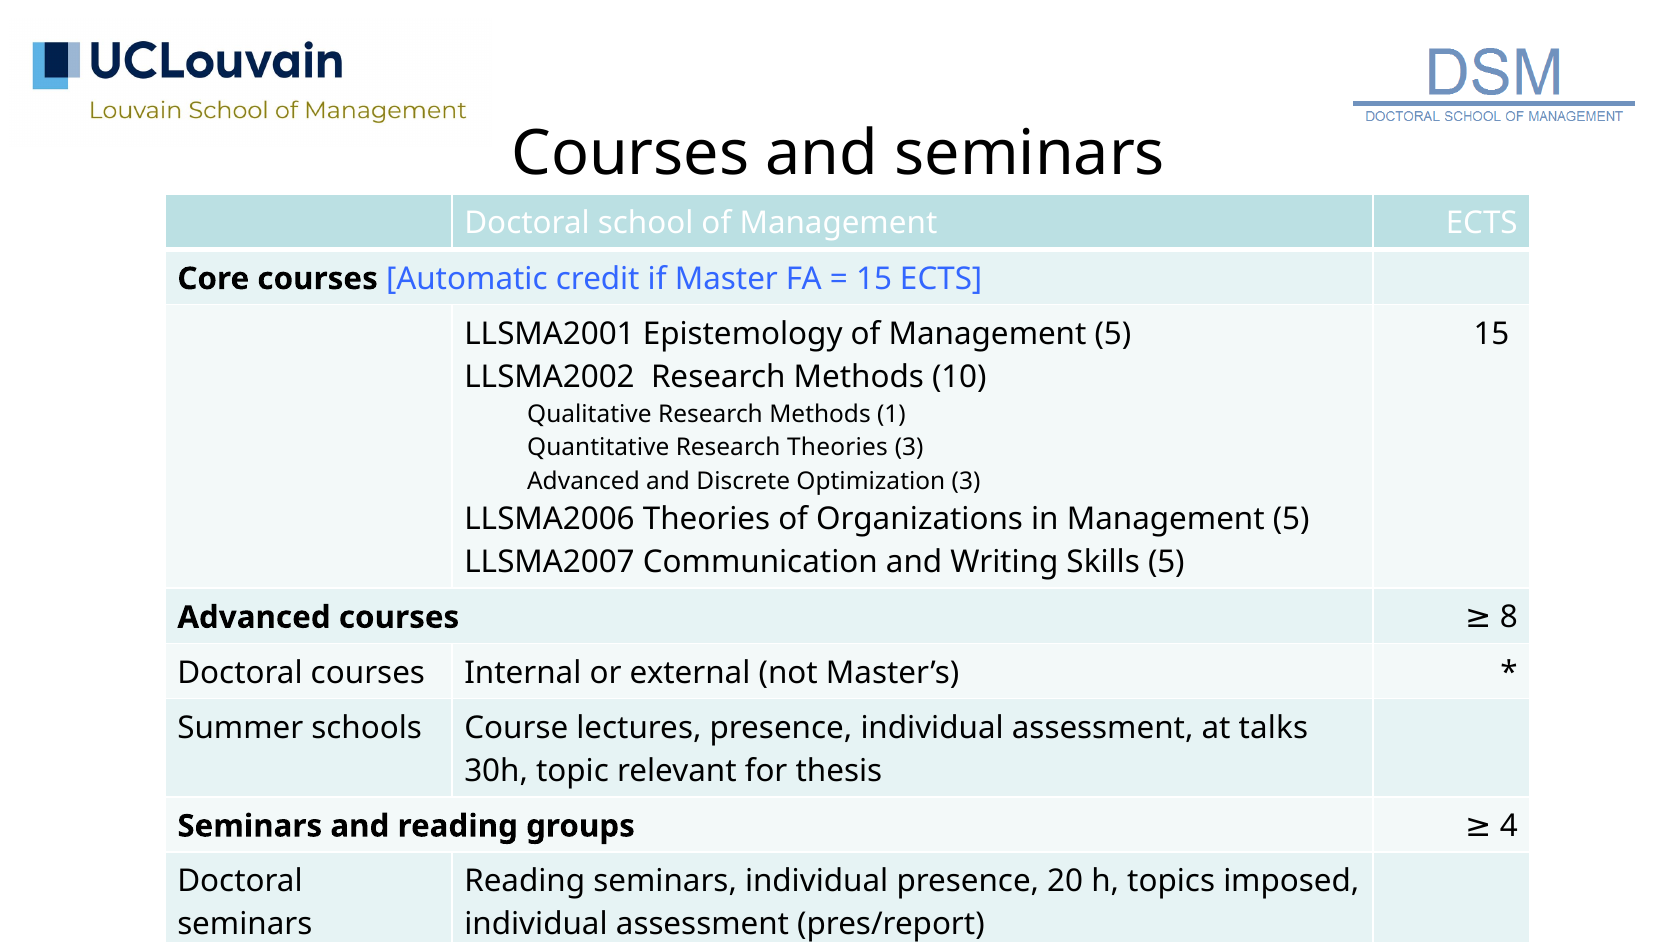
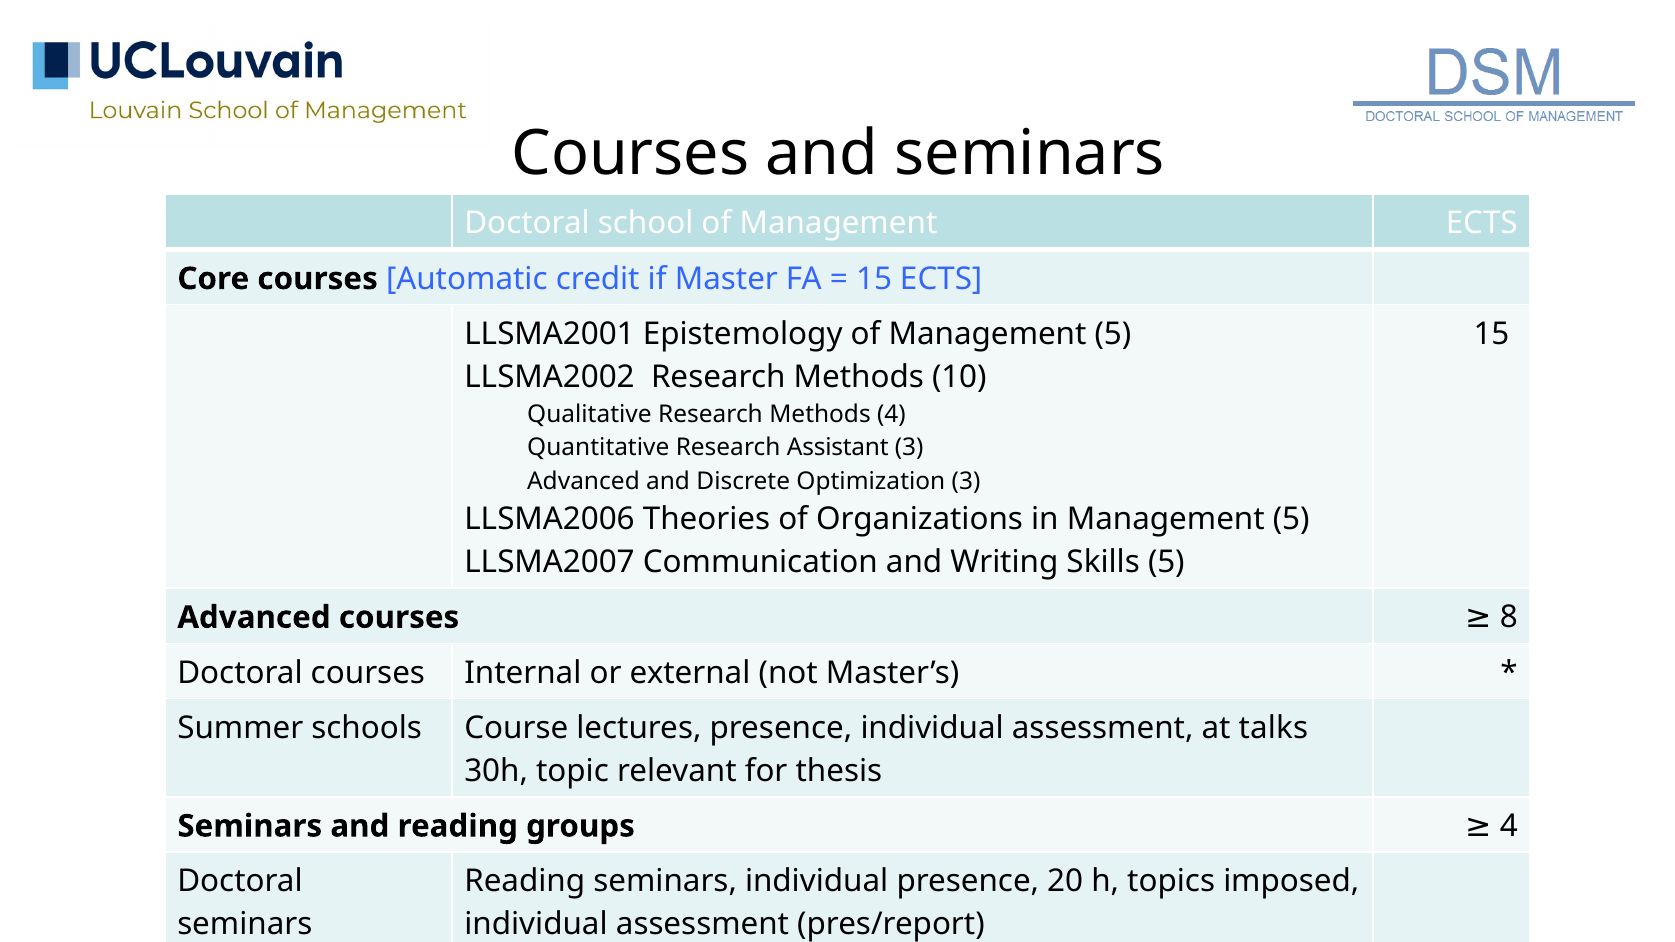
Methods 1: 1 -> 4
Research Theories: Theories -> Assistant
